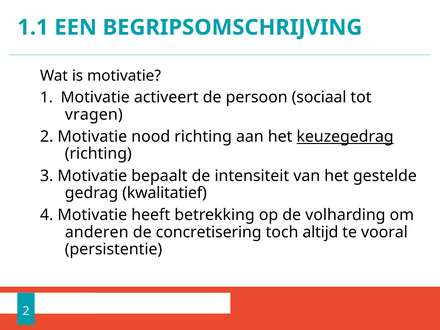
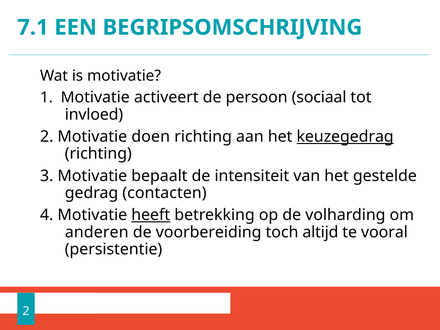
1.1: 1.1 -> 7.1
vragen: vragen -> invloed
nood: nood -> doen
kwalitatief: kwalitatief -> contacten
heeft underline: none -> present
concretisering: concretisering -> voorbereiding
